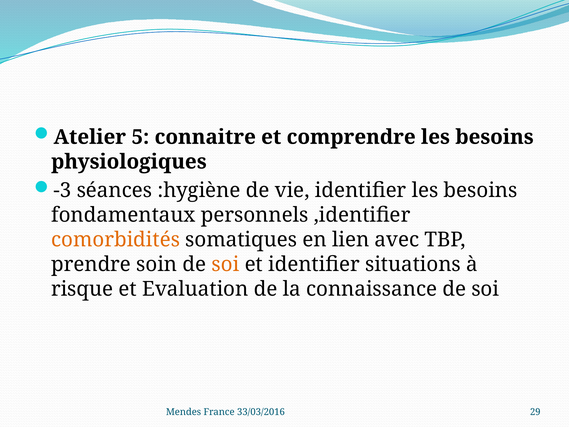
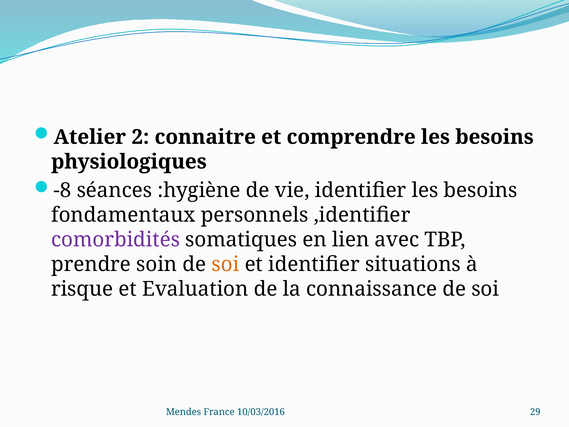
5: 5 -> 2
-3: -3 -> -8
comorbidités colour: orange -> purple
33/03/2016: 33/03/2016 -> 10/03/2016
